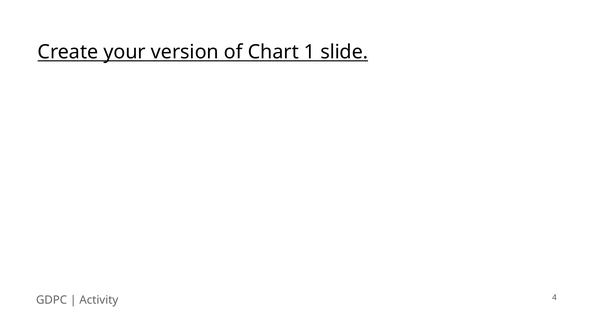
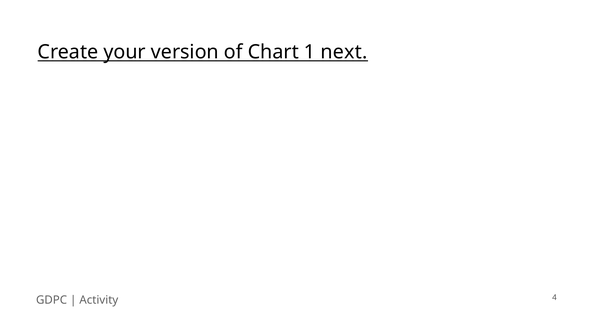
slide: slide -> next
